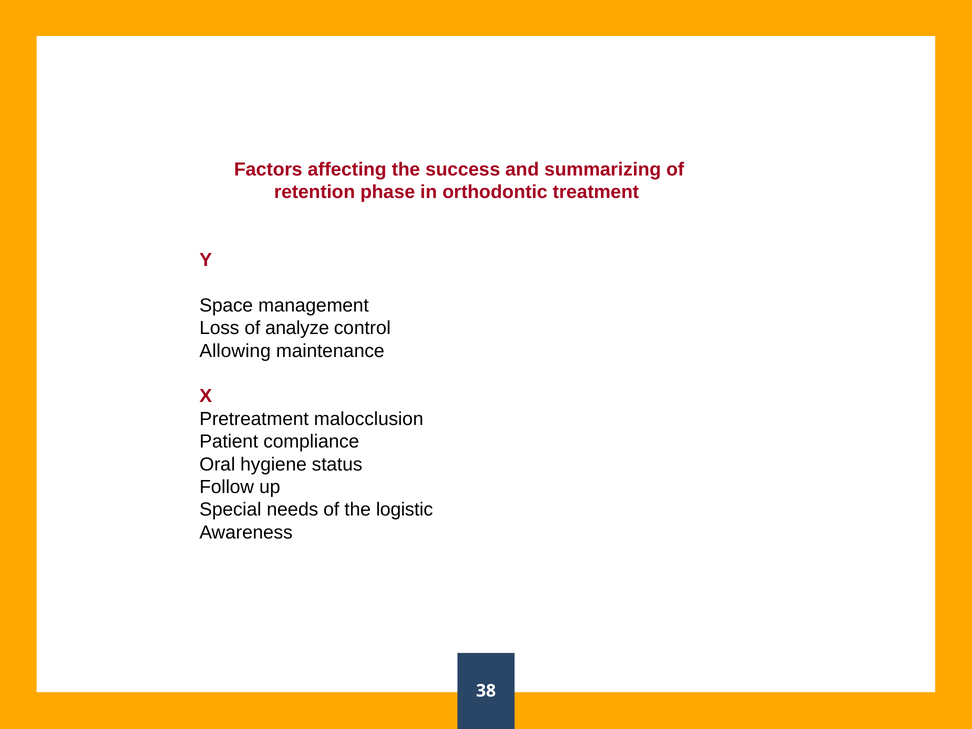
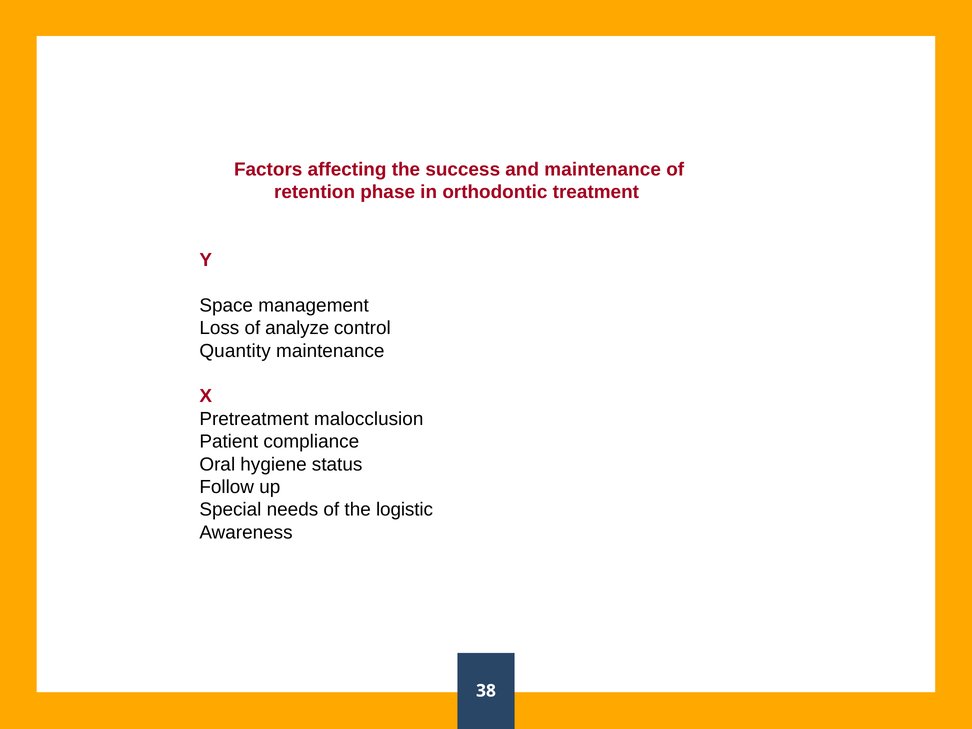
and summarizing: summarizing -> maintenance
Allowing: Allowing -> Quantity
